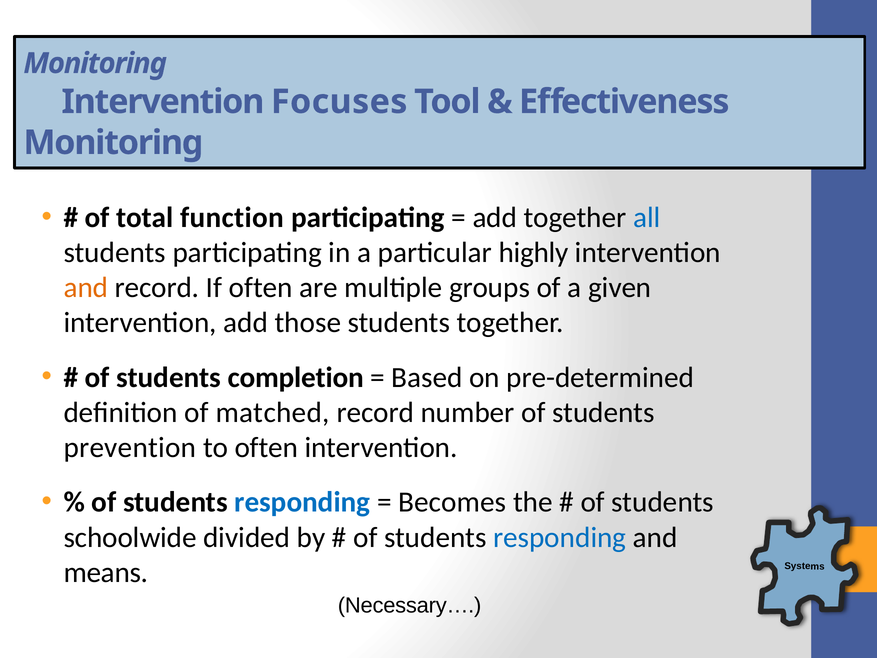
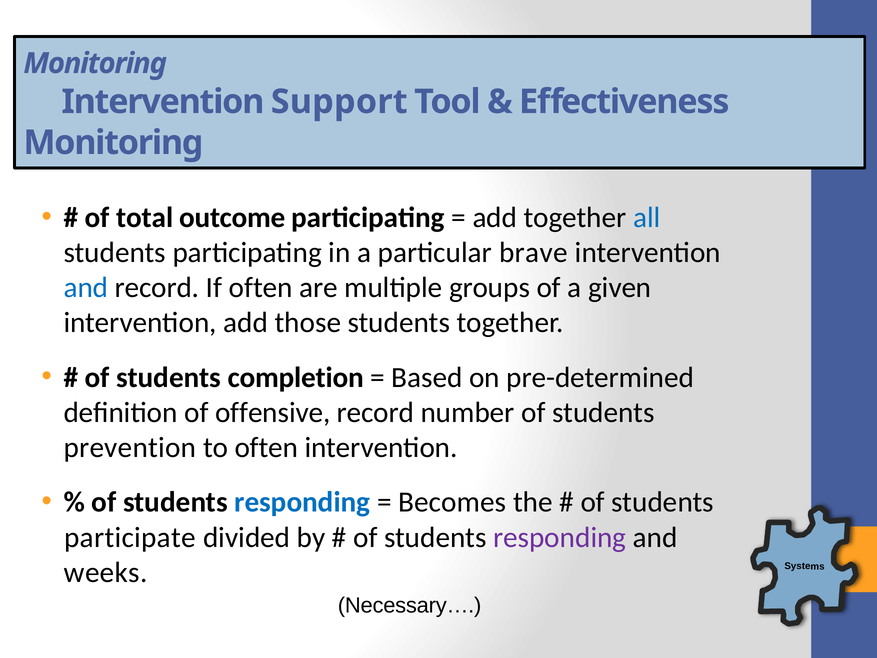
Focuses: Focuses -> Support
function: function -> outcome
highly: highly -> brave
and at (86, 288) colour: orange -> blue
matched: matched -> offensive
schoolwide: schoolwide -> participate
responding at (560, 537) colour: blue -> purple
means: means -> weeks
